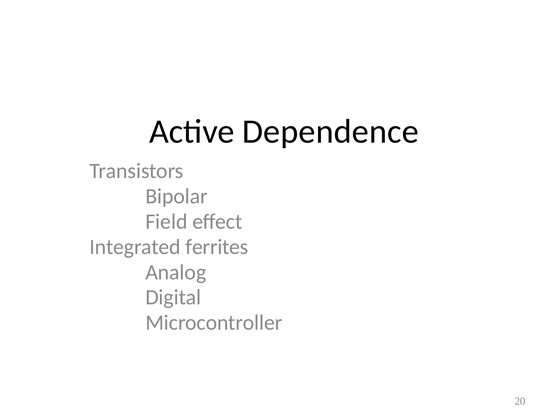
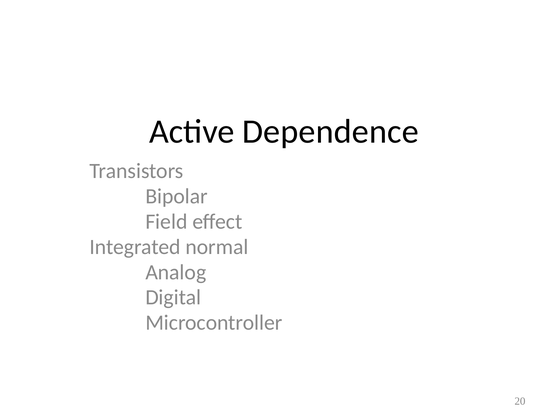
ferrites: ferrites -> normal
